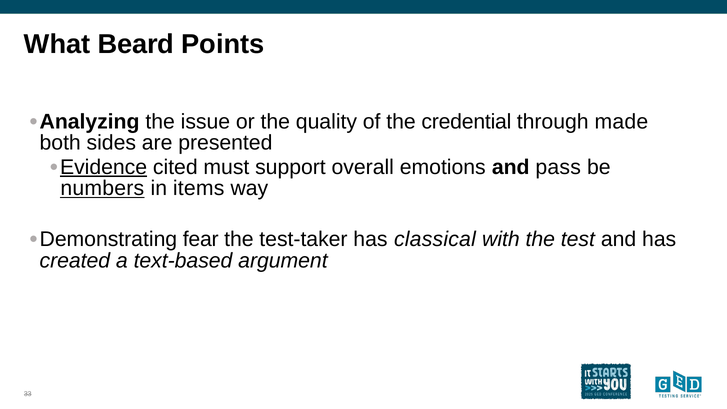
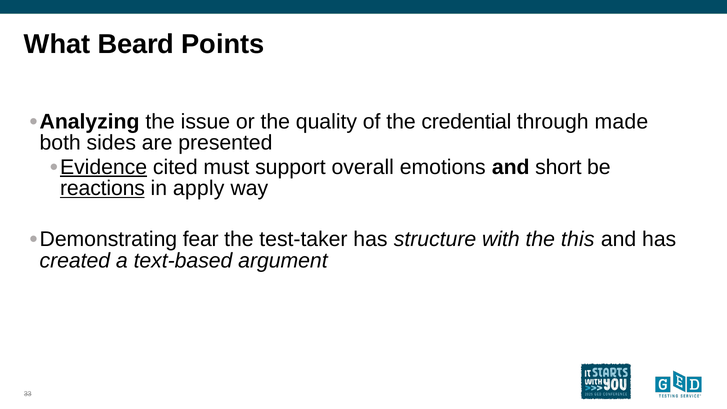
pass: pass -> short
numbers: numbers -> reactions
items: items -> apply
classical: classical -> structure
test: test -> this
